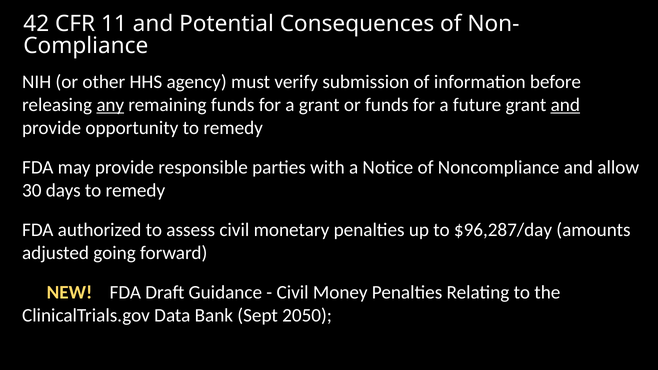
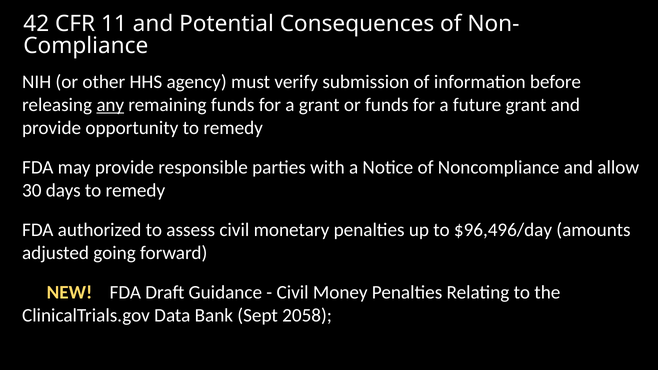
and at (565, 105) underline: present -> none
$96,287/day: $96,287/day -> $96,496/day
2050: 2050 -> 2058
